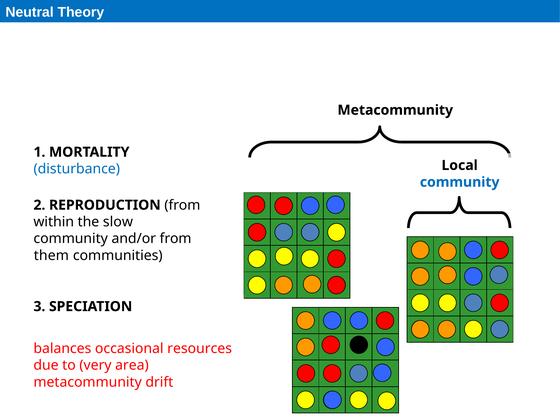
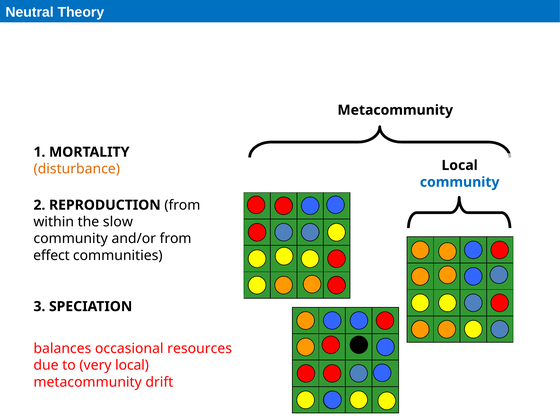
disturbance colour: blue -> orange
them: them -> effect
very area: area -> local
